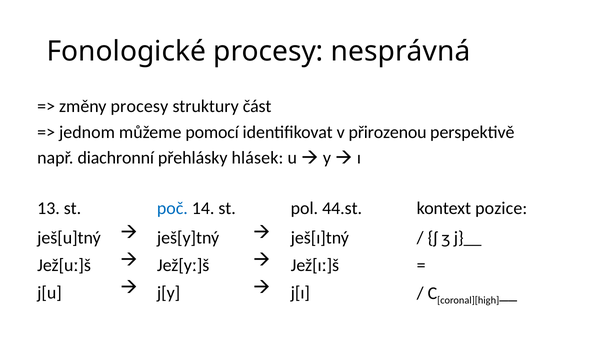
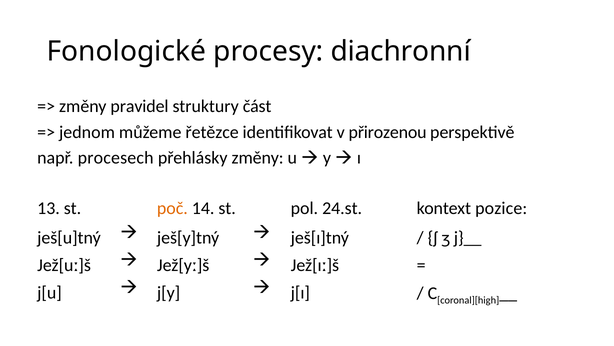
nesprávná: nesprávná -> diachronní
změny procesy: procesy -> pravidel
pomocí: pomocí -> řetězce
diachronní: diachronní -> procesech
přehlásky hlásek: hlásek -> změny
poč colour: blue -> orange
44.st: 44.st -> 24.st
